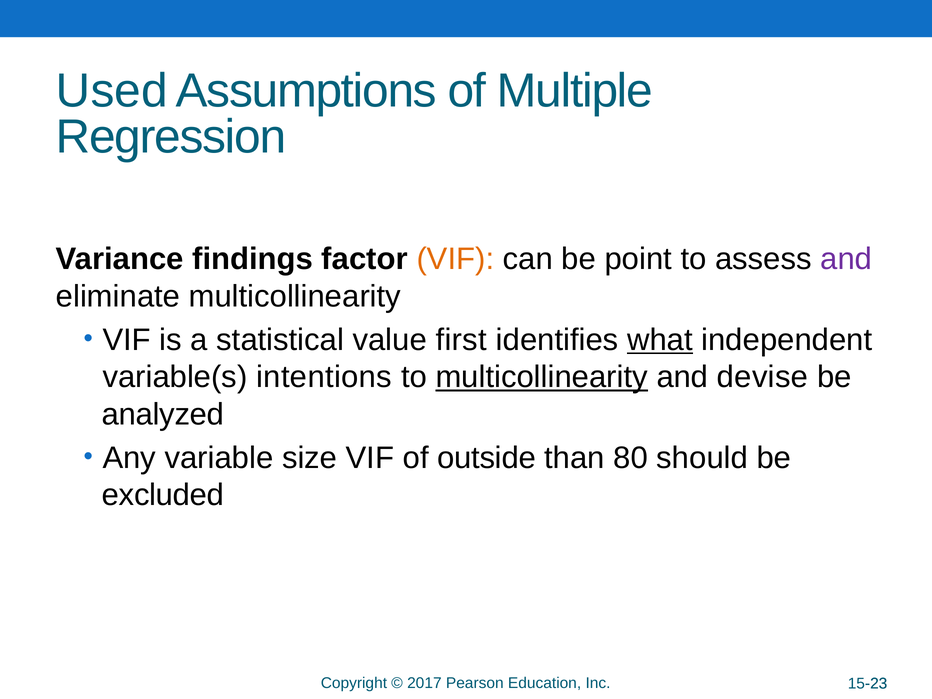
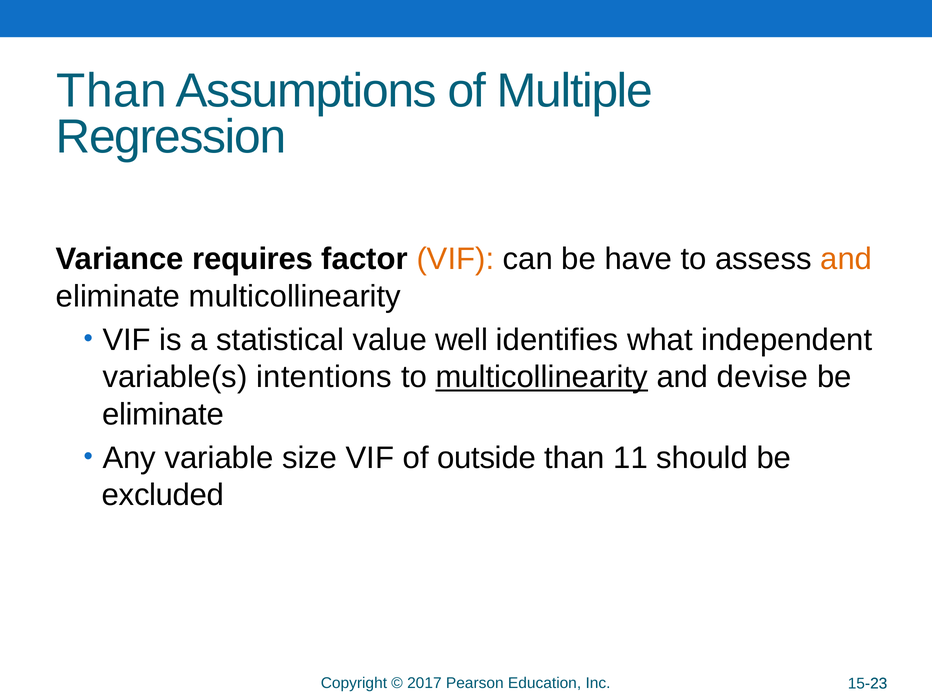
Used at (112, 91): Used -> Than
findings: findings -> requires
point: point -> have
and at (846, 259) colour: purple -> orange
first: first -> well
what underline: present -> none
analyzed at (163, 414): analyzed -> eliminate
80: 80 -> 11
